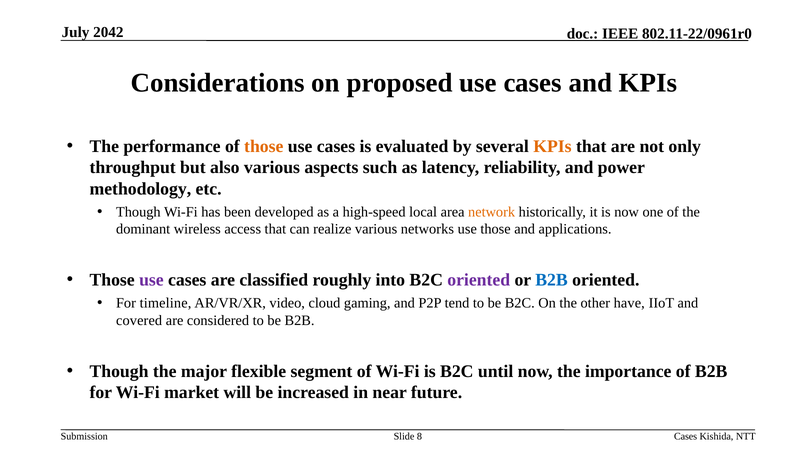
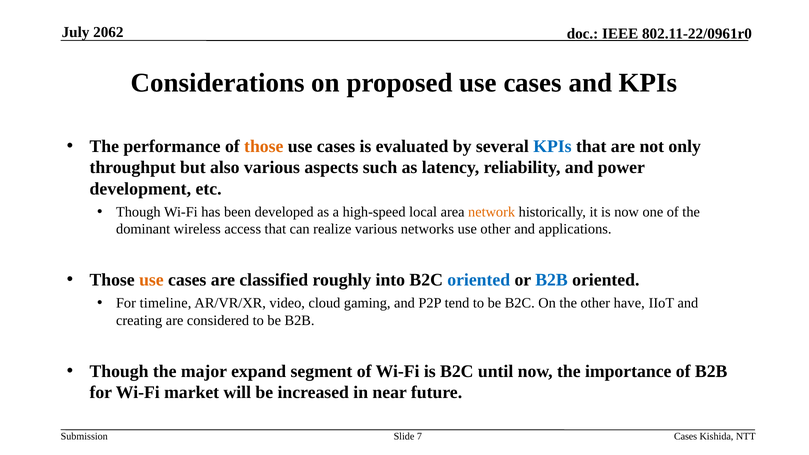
2042: 2042 -> 2062
KPIs at (552, 146) colour: orange -> blue
methodology: methodology -> development
use those: those -> other
use at (151, 280) colour: purple -> orange
oriented at (479, 280) colour: purple -> blue
covered: covered -> creating
flexible: flexible -> expand
8: 8 -> 7
